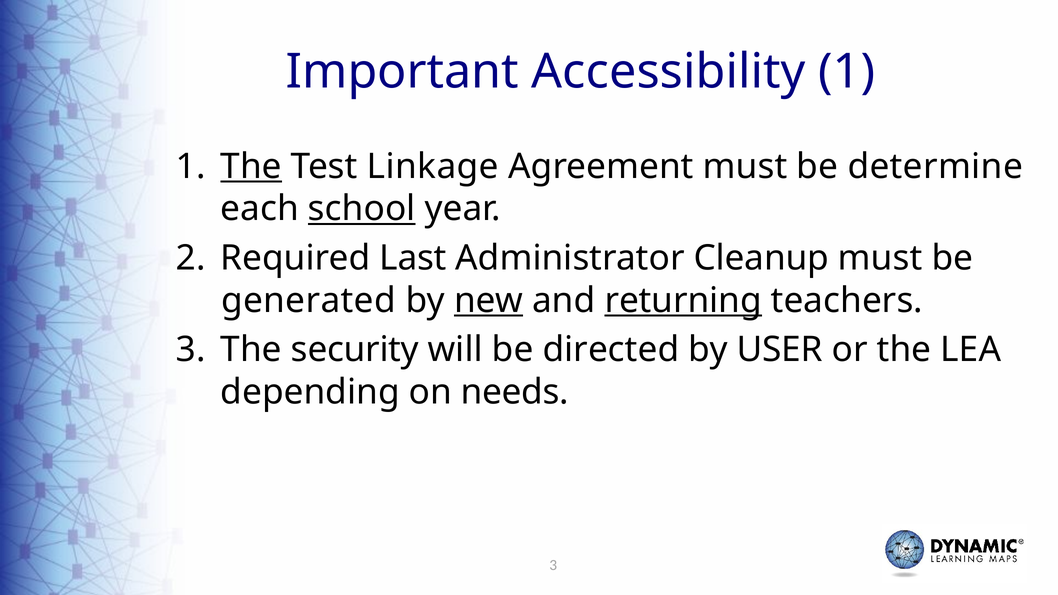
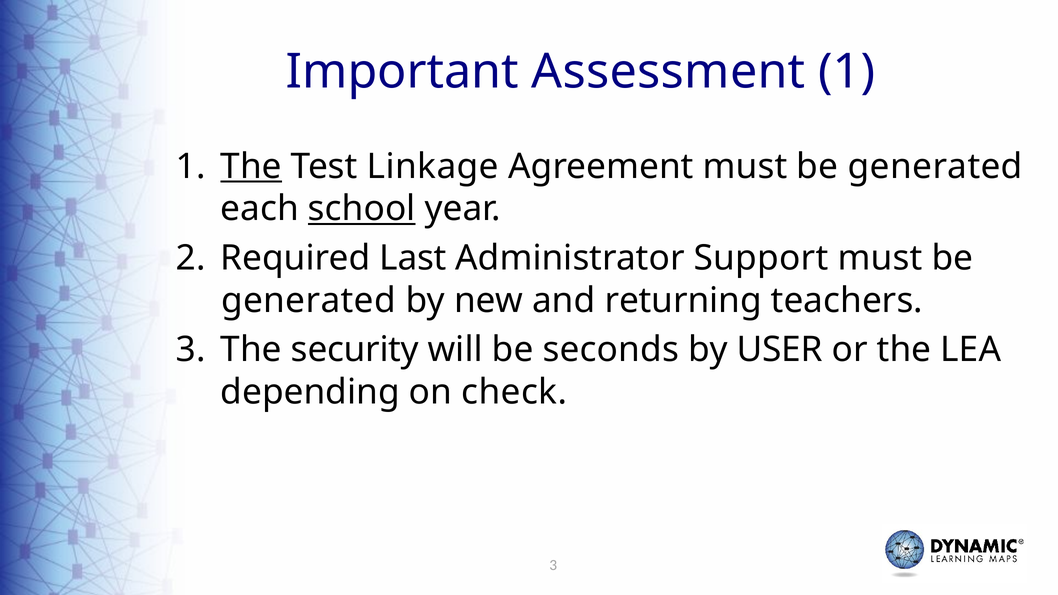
Accessibility: Accessibility -> Assessment
Agreement must be determine: determine -> generated
Cleanup: Cleanup -> Support
new underline: present -> none
returning underline: present -> none
directed: directed -> seconds
needs: needs -> check
